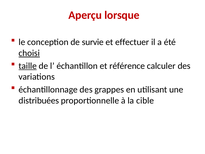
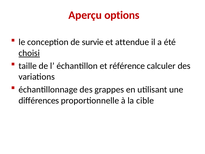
lorsque: lorsque -> options
effectuer: effectuer -> attendue
taille underline: present -> none
distribuées: distribuées -> différences
